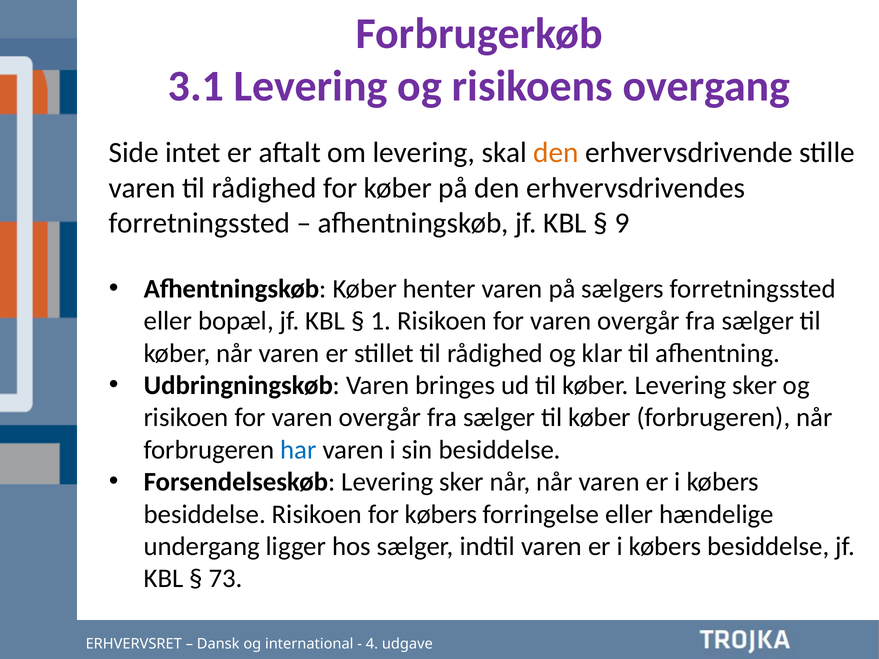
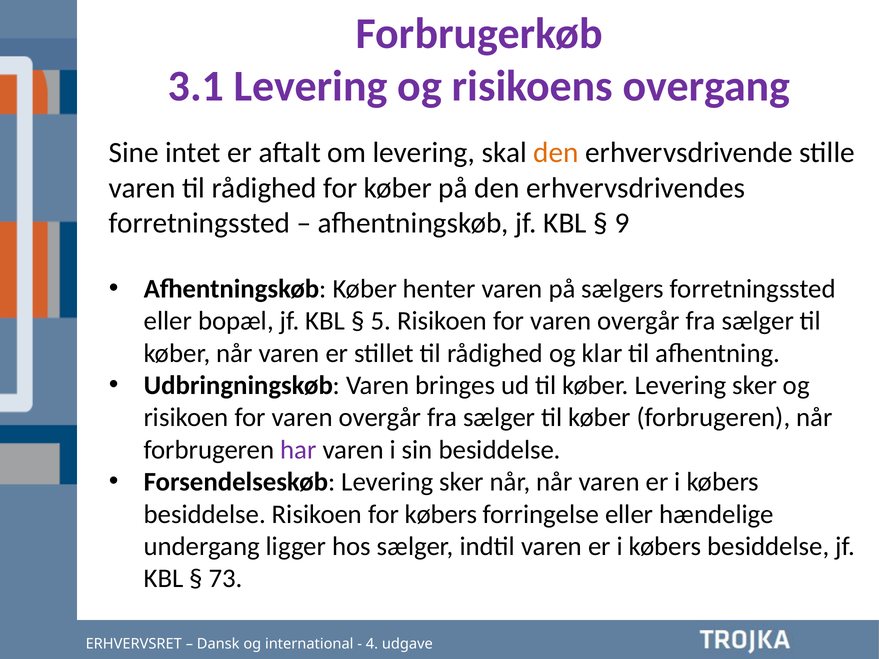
Side: Side -> Sine
1: 1 -> 5
har colour: blue -> purple
